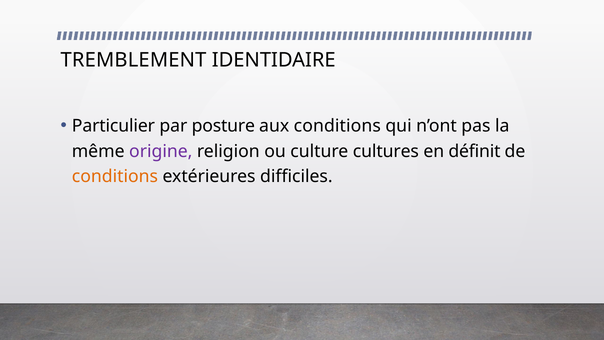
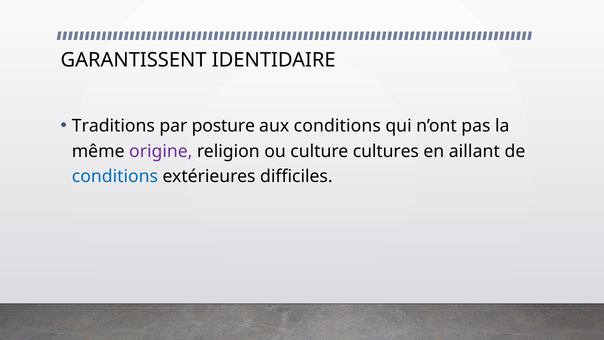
TREMBLEMENT: TREMBLEMENT -> GARANTISSENT
Particulier: Particulier -> Traditions
définit: définit -> aillant
conditions at (115, 176) colour: orange -> blue
